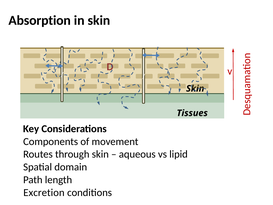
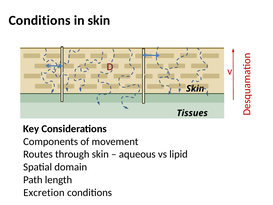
Absorption at (40, 20): Absorption -> Conditions
